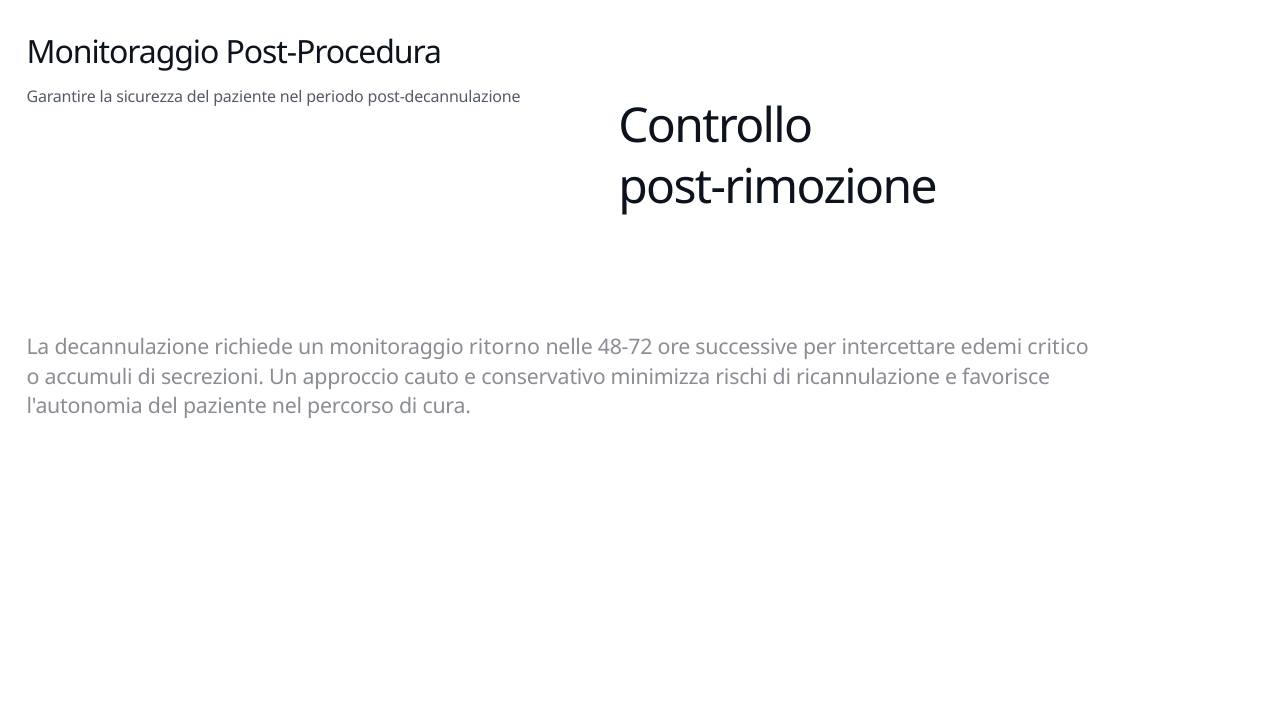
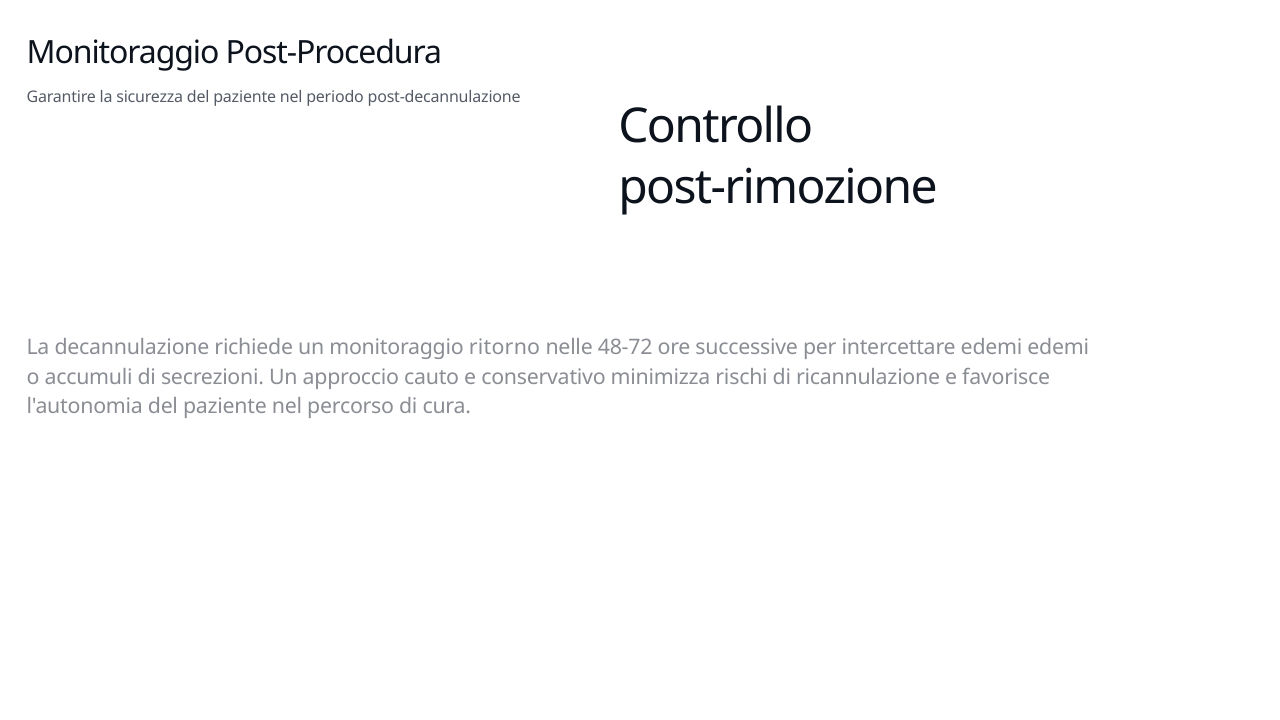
edemi critico: critico -> edemi
